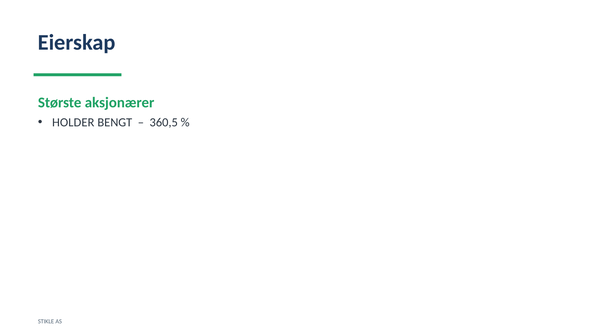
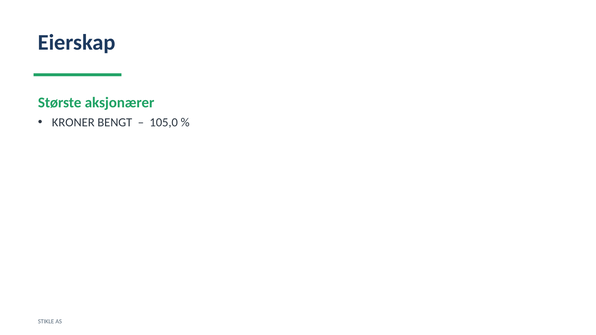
HOLDER: HOLDER -> KRONER
360,5: 360,5 -> 105,0
